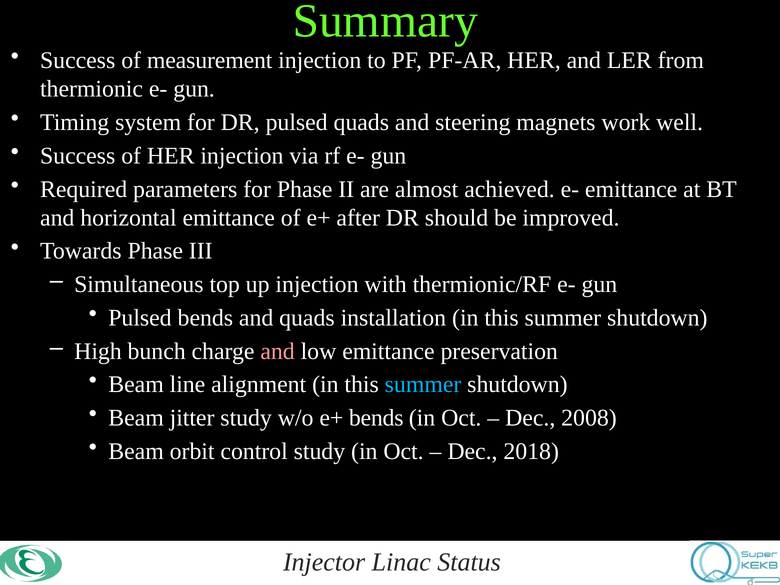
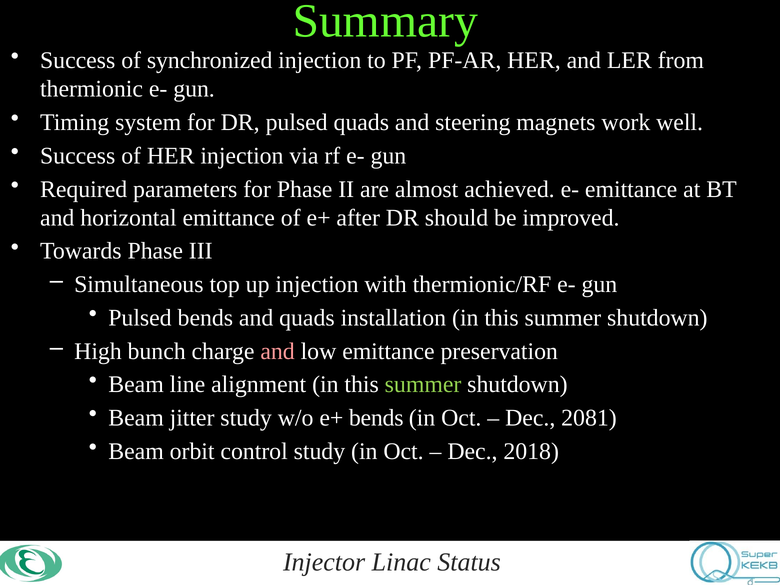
measurement: measurement -> synchronized
summer at (423, 385) colour: light blue -> light green
2008: 2008 -> 2081
